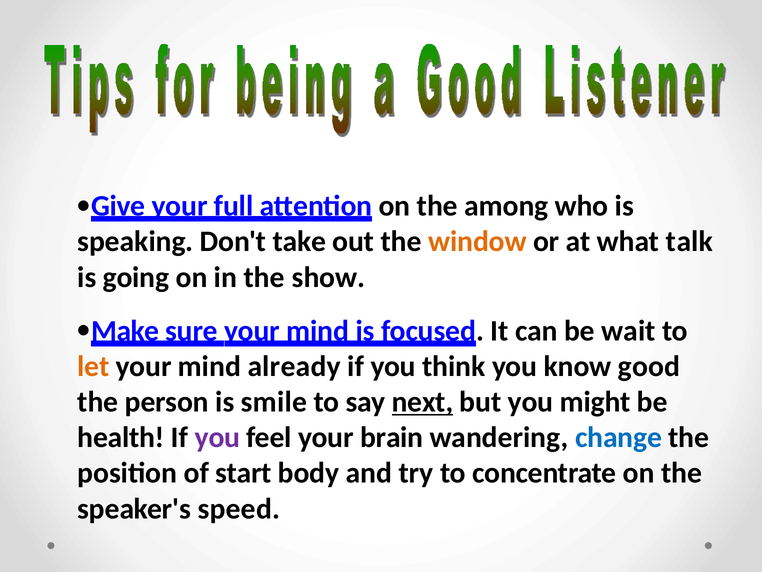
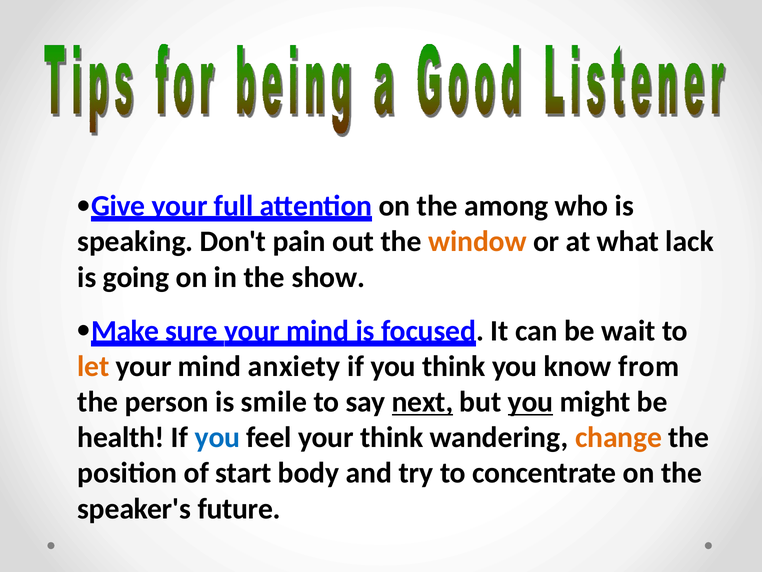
take: take -> pain
talk: talk -> lack
already: already -> anxiety
good: good -> from
you at (531, 402) underline: none -> present
you at (217, 437) colour: purple -> blue
your brain: brain -> think
change colour: blue -> orange
speed: speed -> future
